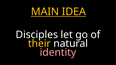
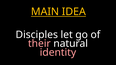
their colour: yellow -> pink
